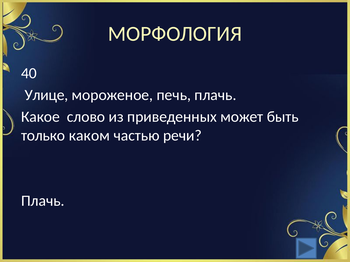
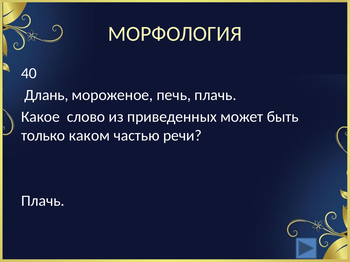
Улице: Улице -> Длань
